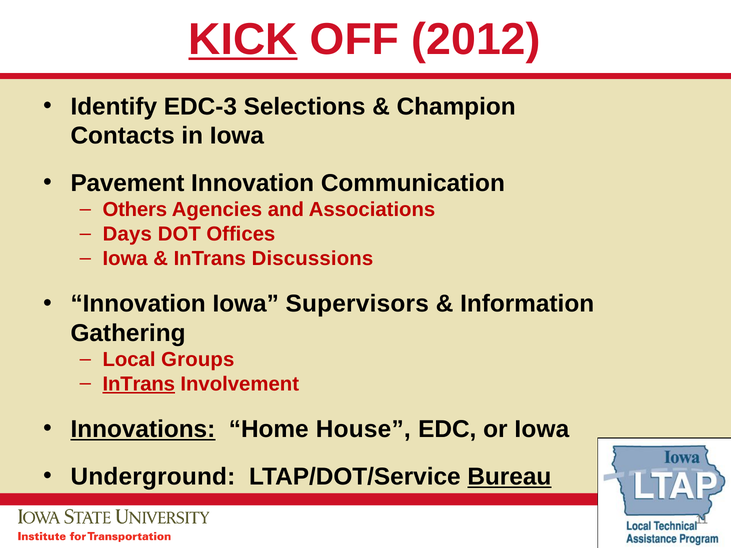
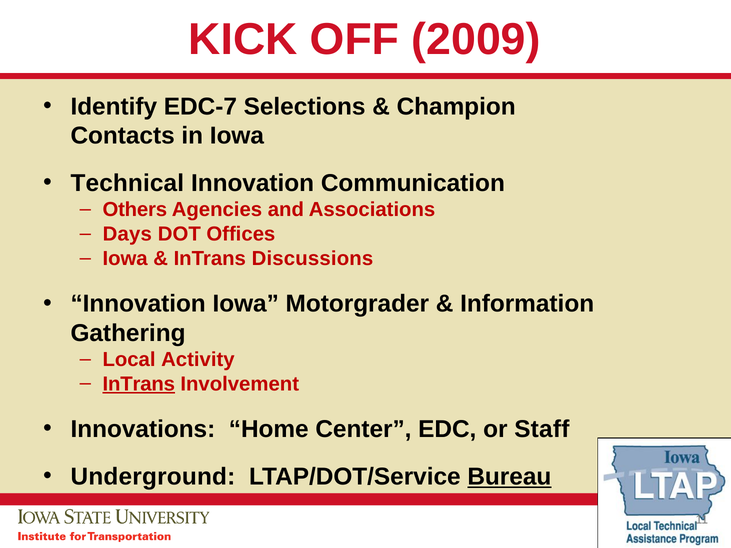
KICK underline: present -> none
2012: 2012 -> 2009
EDC-3: EDC-3 -> EDC-7
Pavement: Pavement -> Technical
Supervisors: Supervisors -> Motorgrader
Groups: Groups -> Activity
Innovations underline: present -> none
House: House -> Center
or Iowa: Iowa -> Staff
